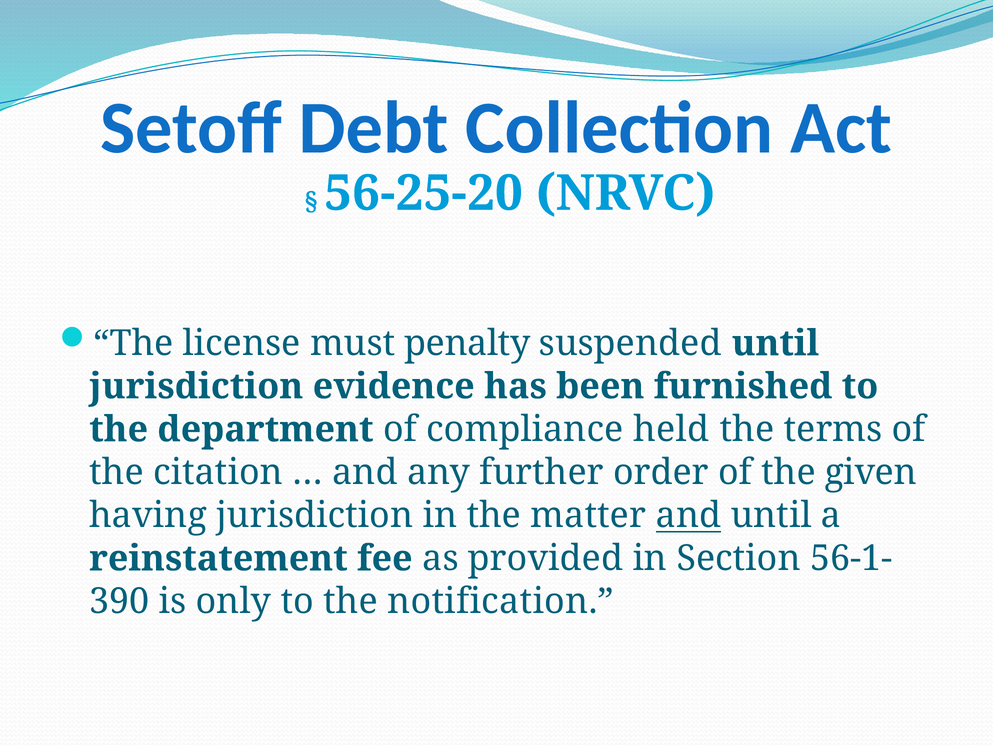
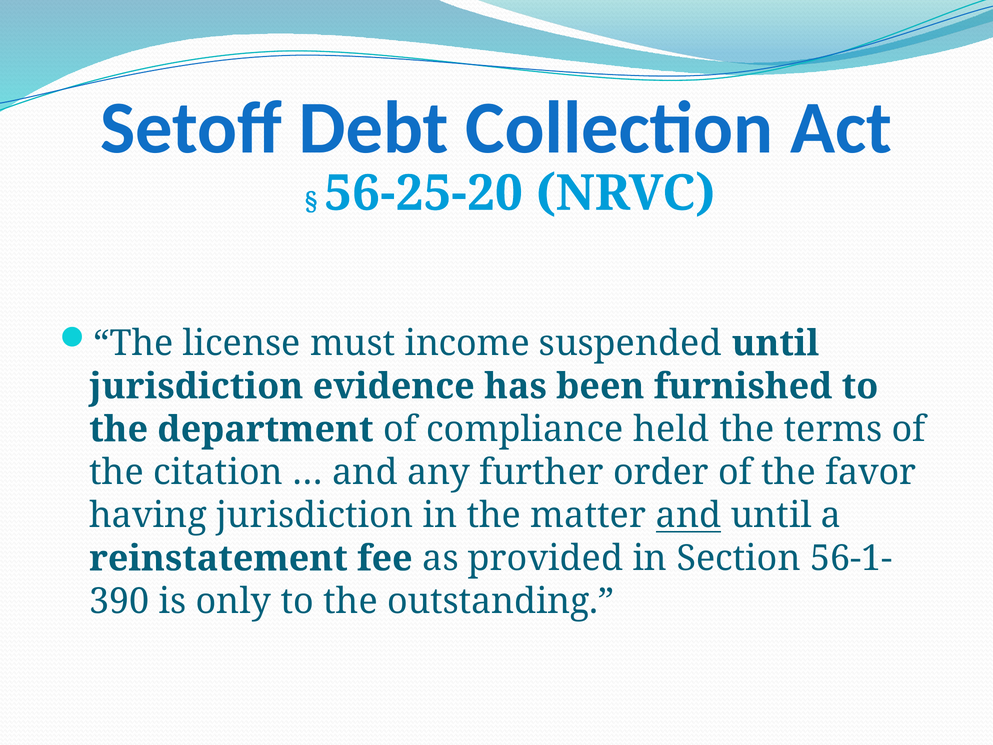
penalty: penalty -> income
given: given -> favor
notification: notification -> outstanding
